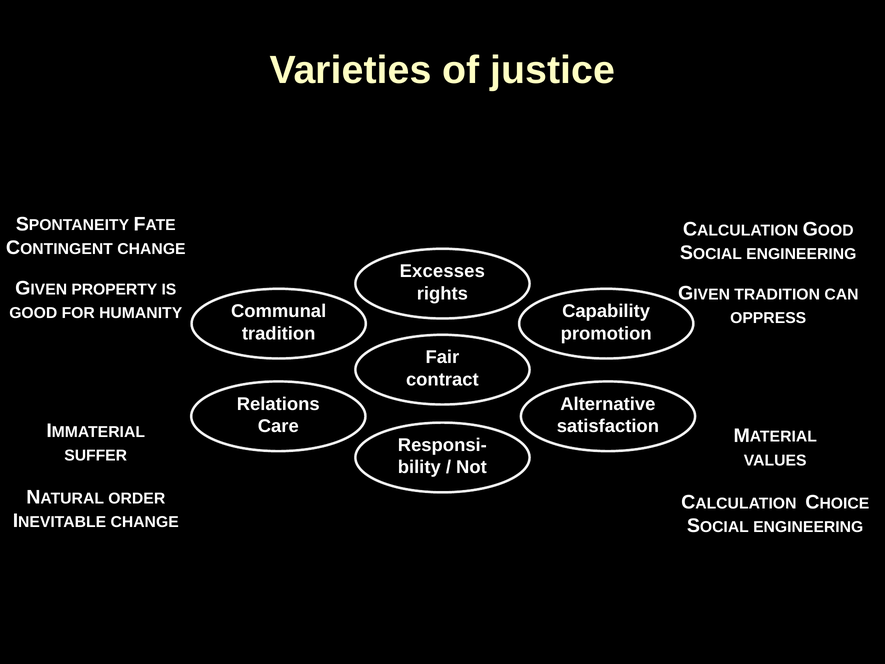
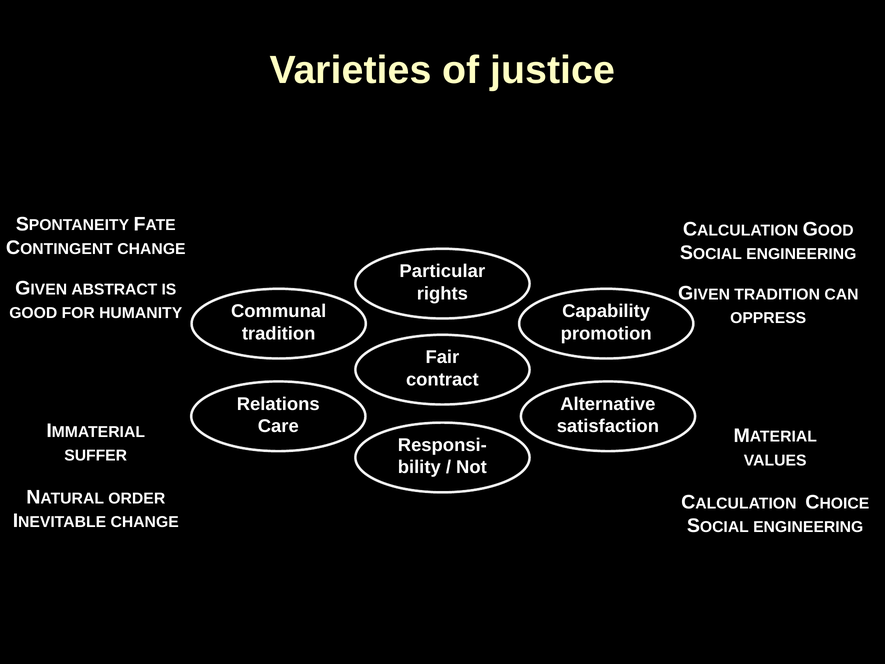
Excesses: Excesses -> Particular
PROPERTY: PROPERTY -> ABSTRACT
